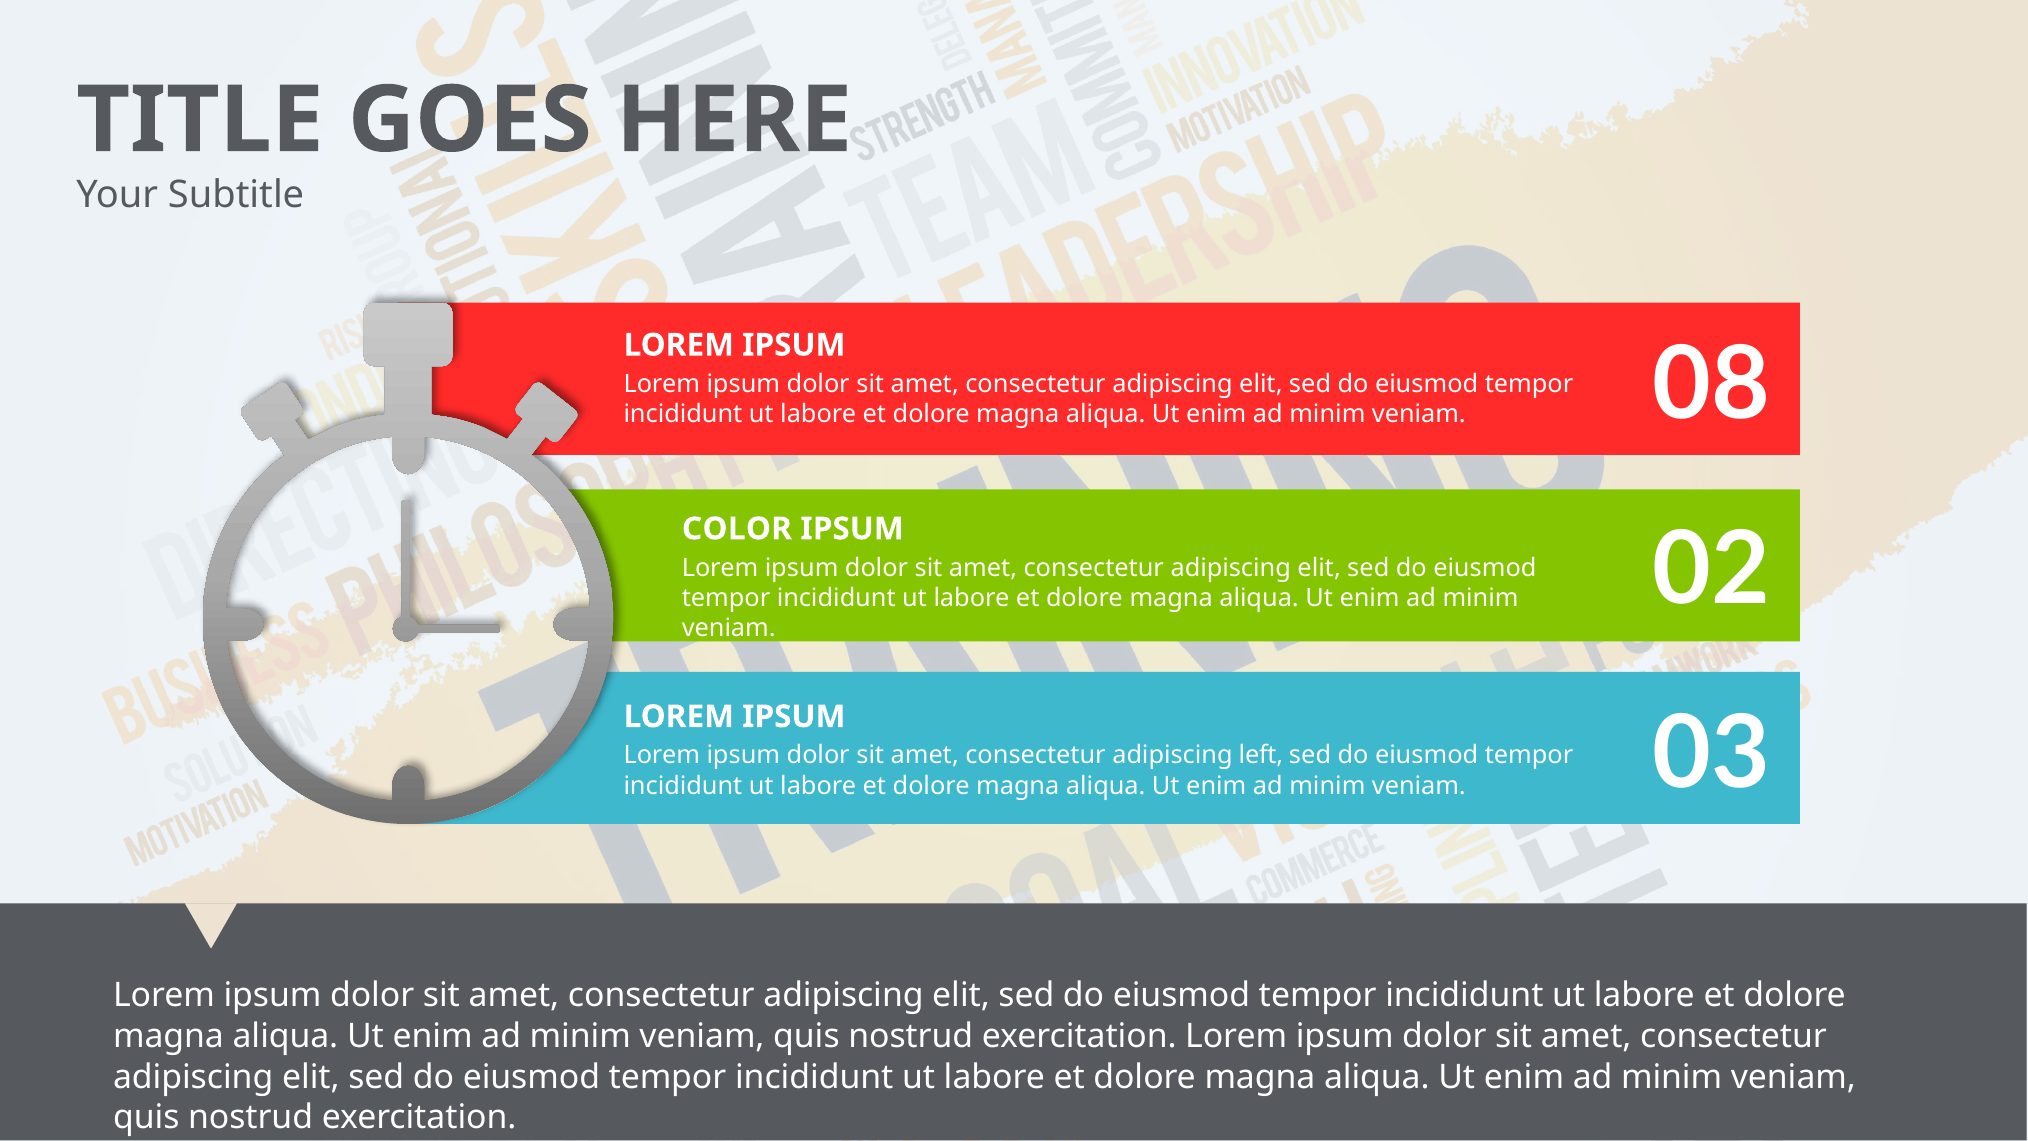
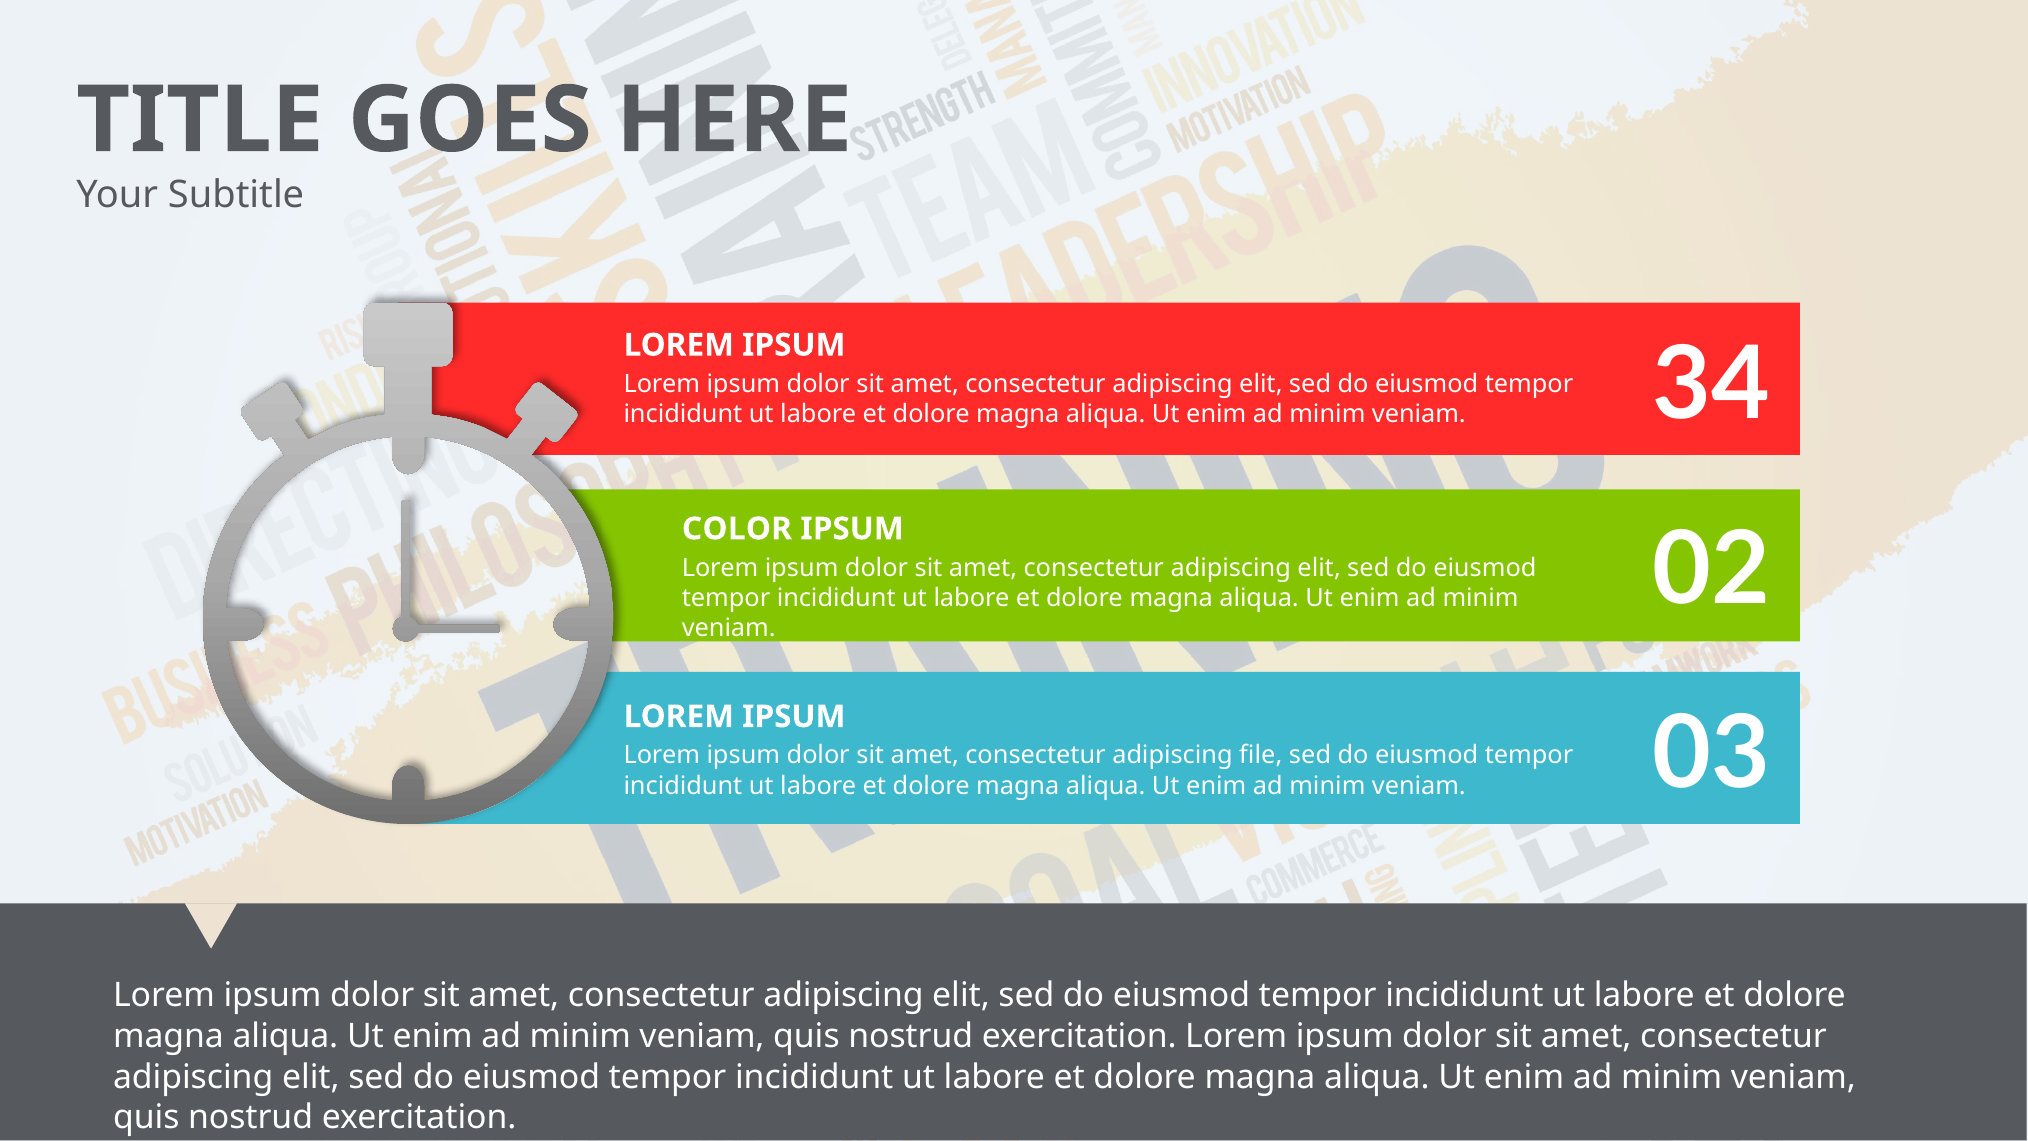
08: 08 -> 34
left: left -> file
